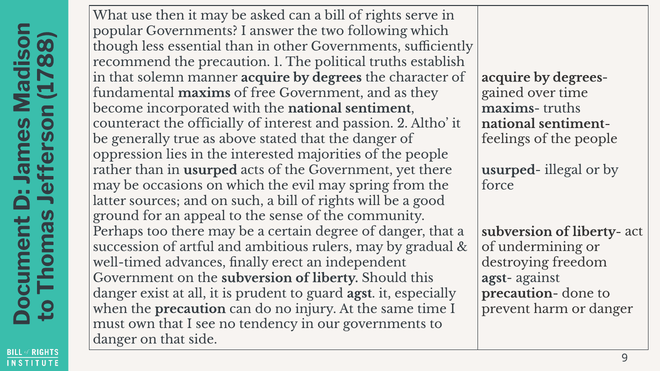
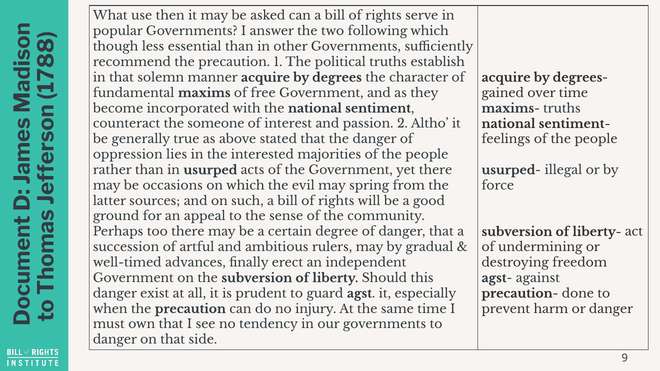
officially: officially -> someone
